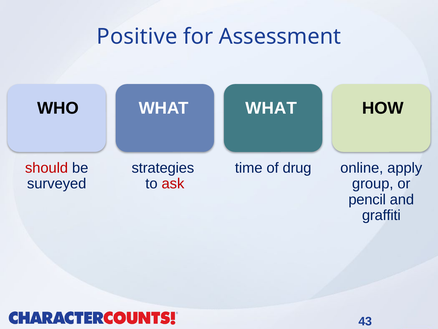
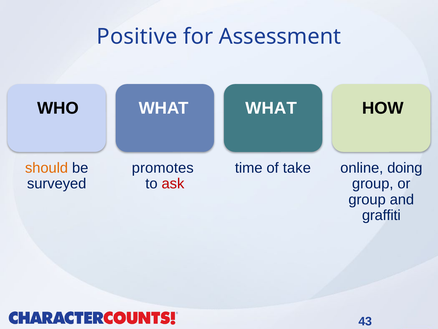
should colour: red -> orange
strategies: strategies -> promotes
drug: drug -> take
apply: apply -> doing
pencil at (367, 199): pencil -> group
